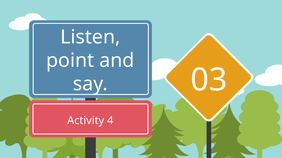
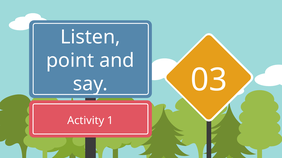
4: 4 -> 1
